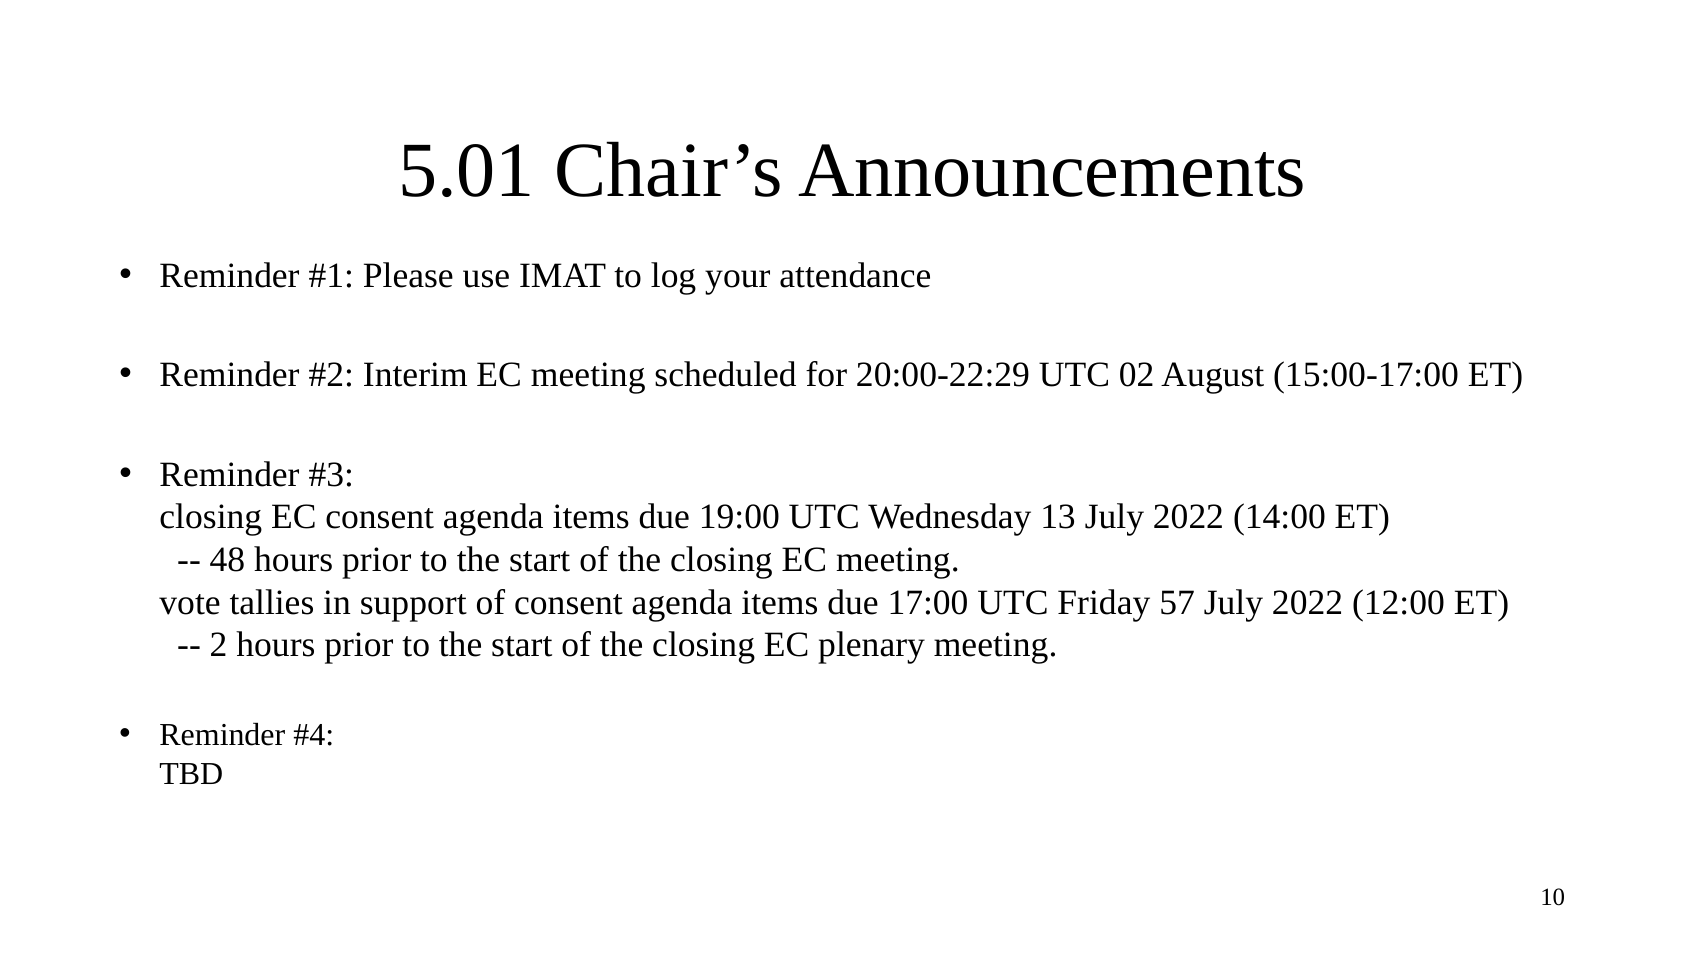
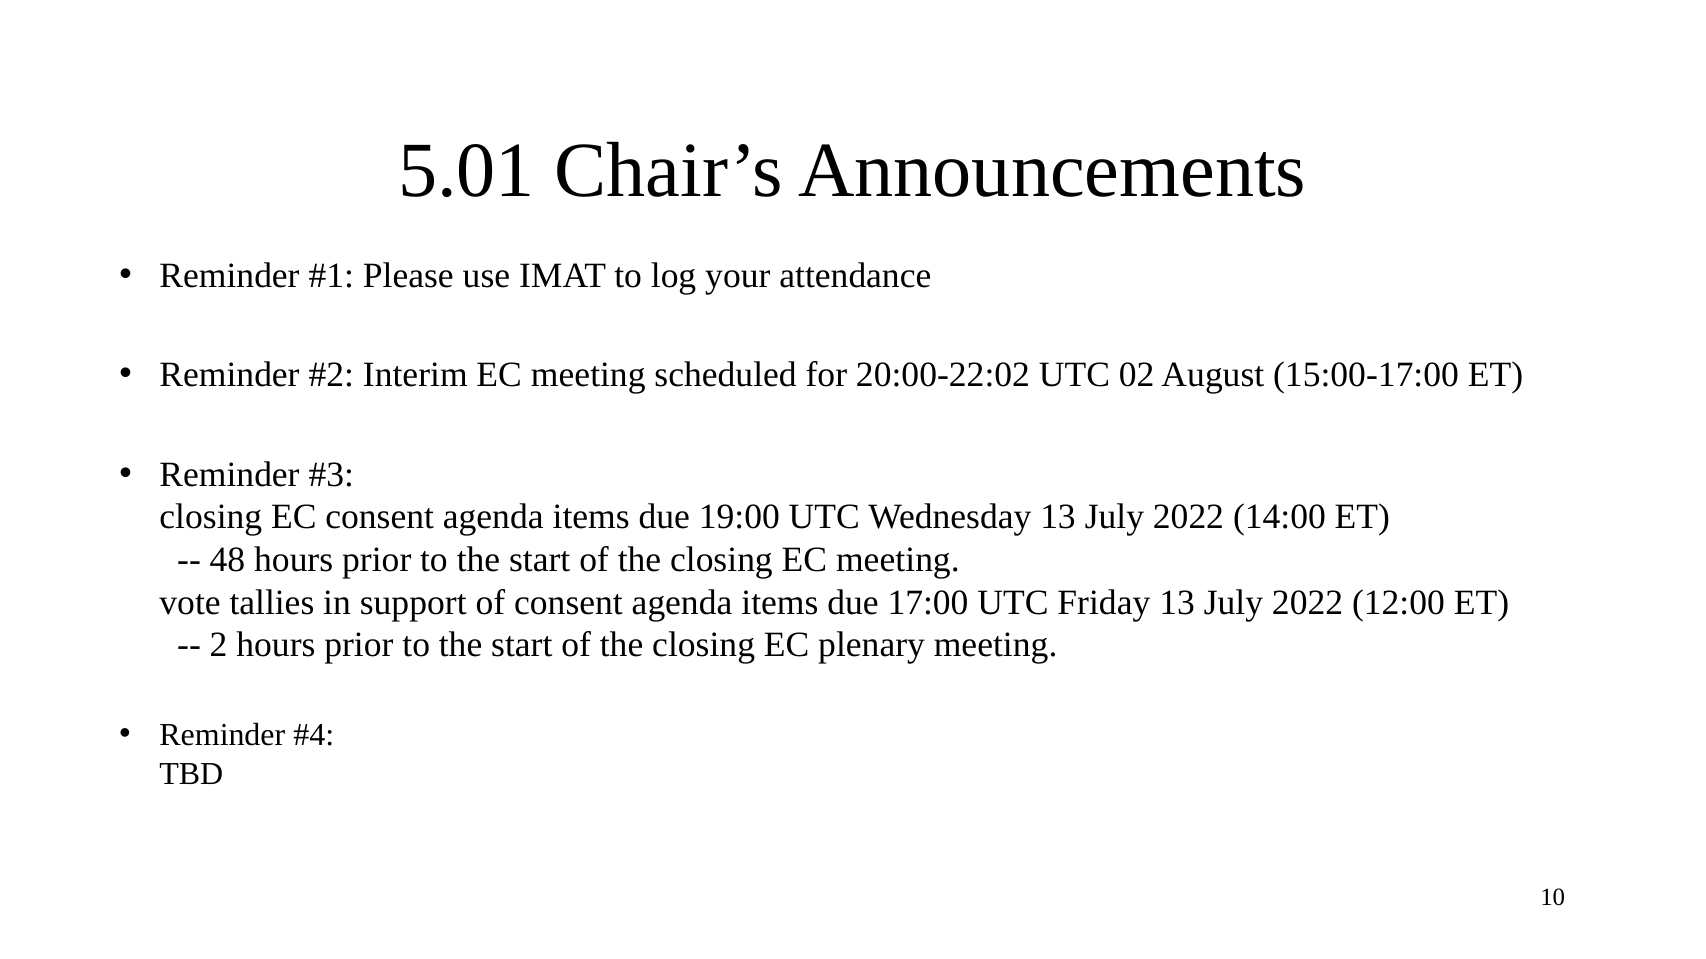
20:00-22:29: 20:00-22:29 -> 20:00-22:02
Friday 57: 57 -> 13
